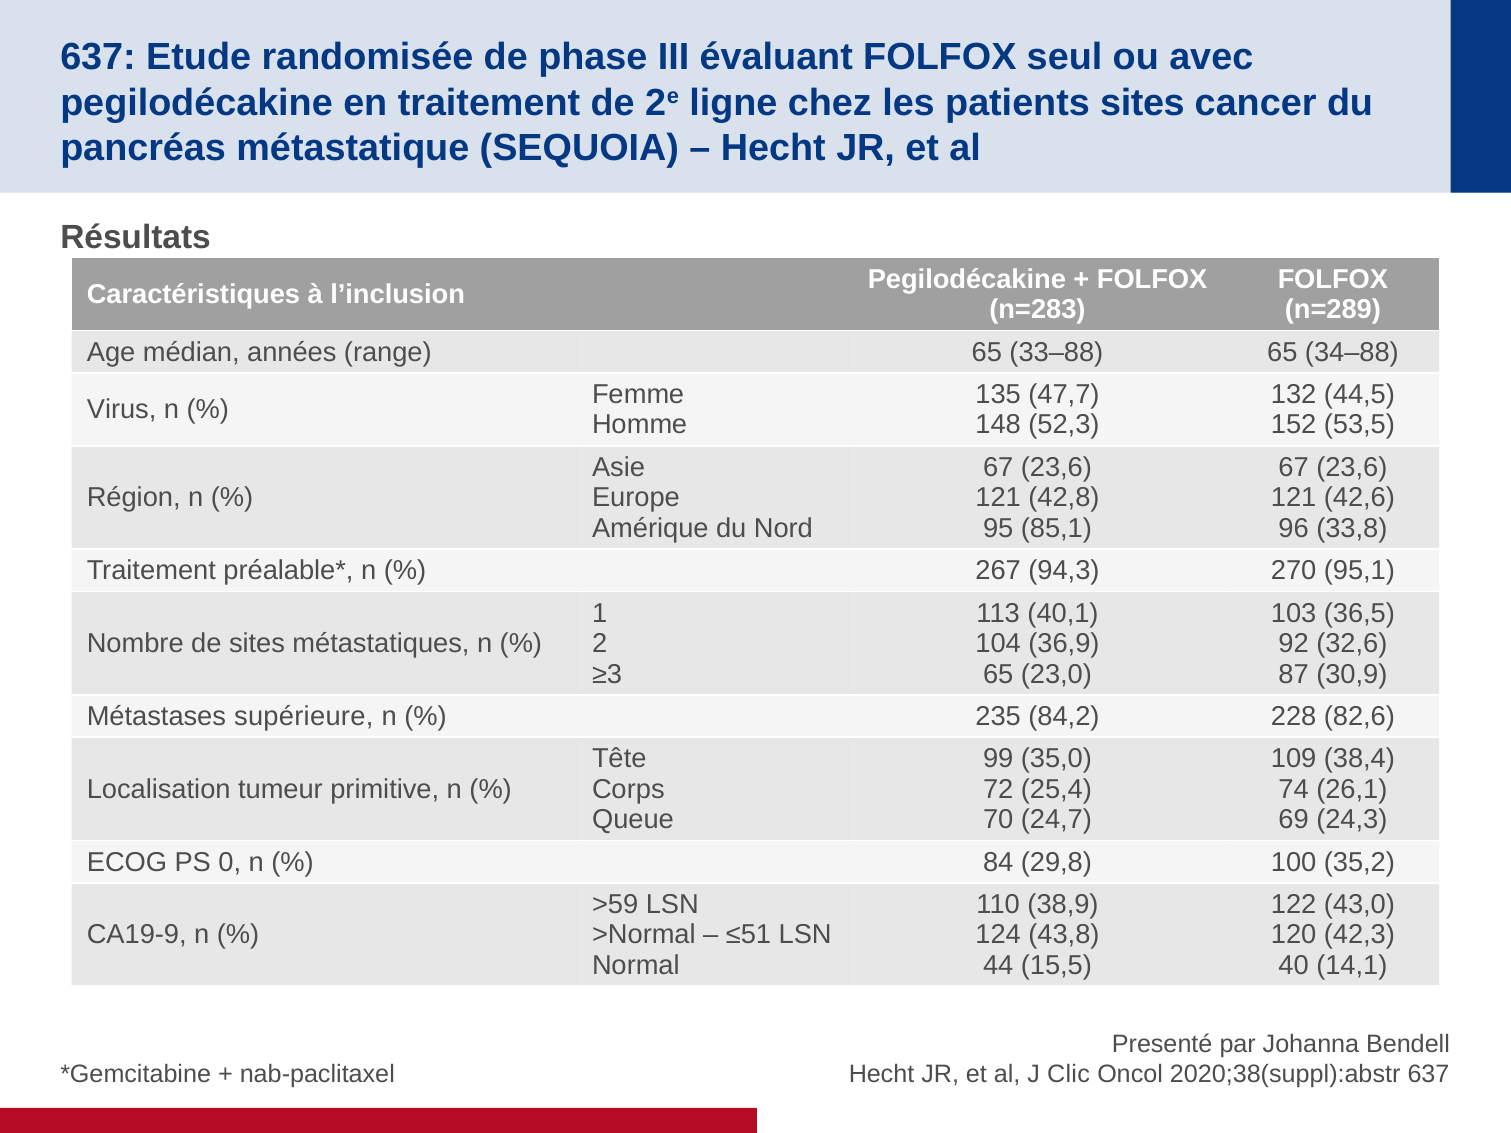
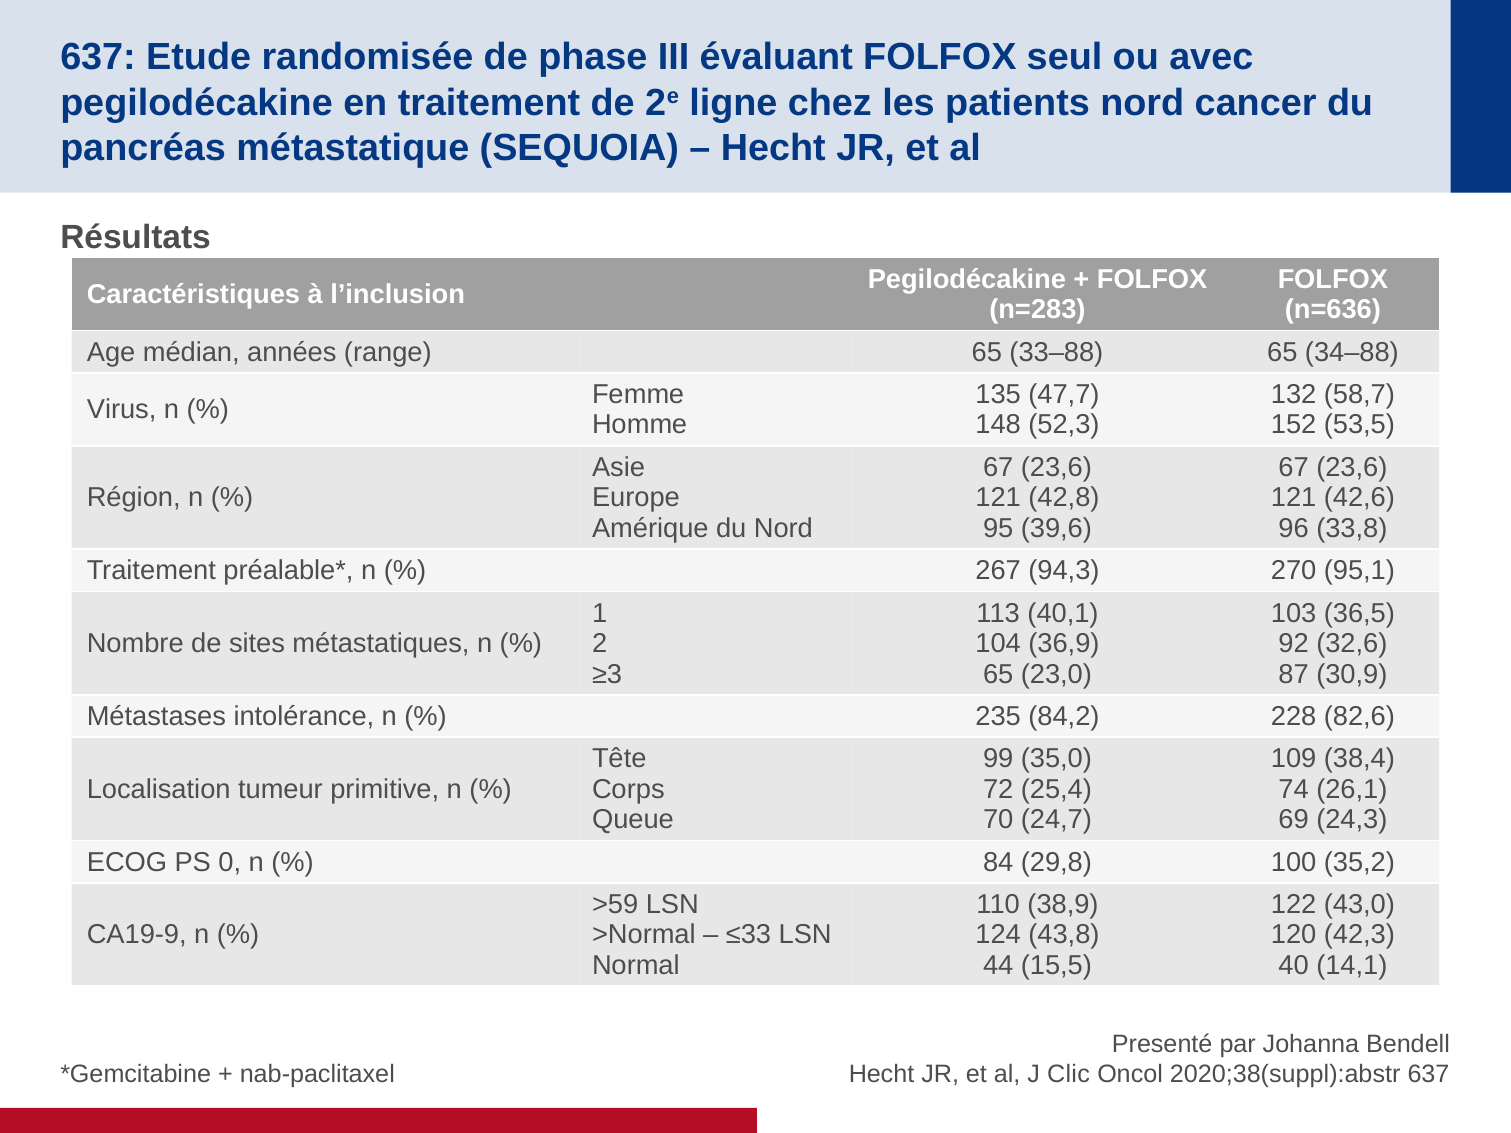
patients sites: sites -> nord
n=289: n=289 -> n=636
44,5: 44,5 -> 58,7
85,1: 85,1 -> 39,6
supérieure: supérieure -> intolérance
≤51: ≤51 -> ≤33
